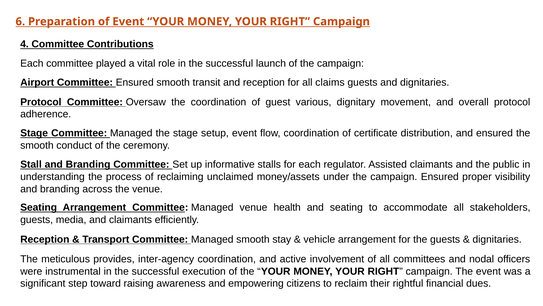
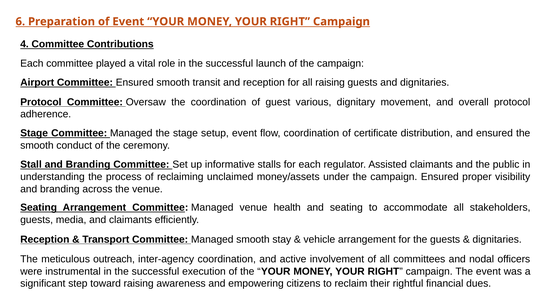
all claims: claims -> raising
provides: provides -> outreach
